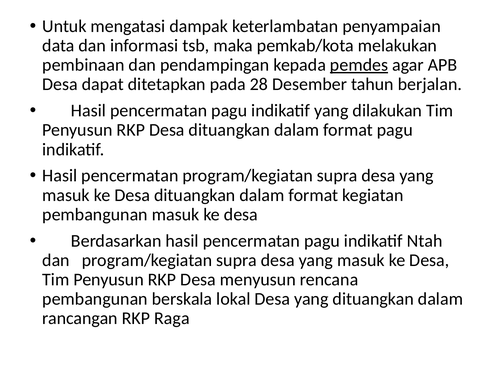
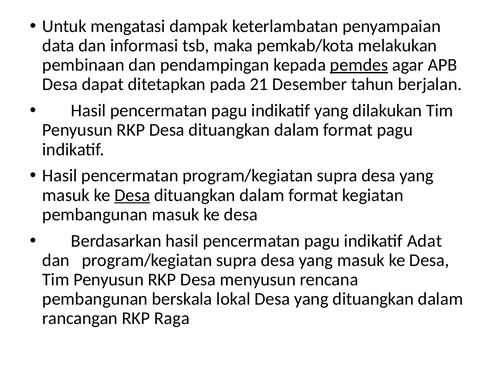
28: 28 -> 21
Desa at (132, 196) underline: none -> present
Ntah: Ntah -> Adat
